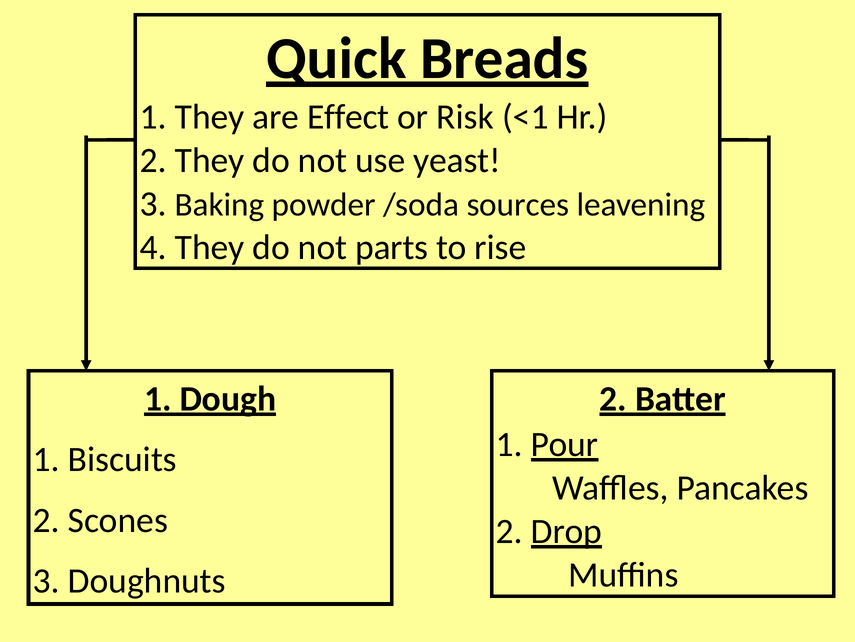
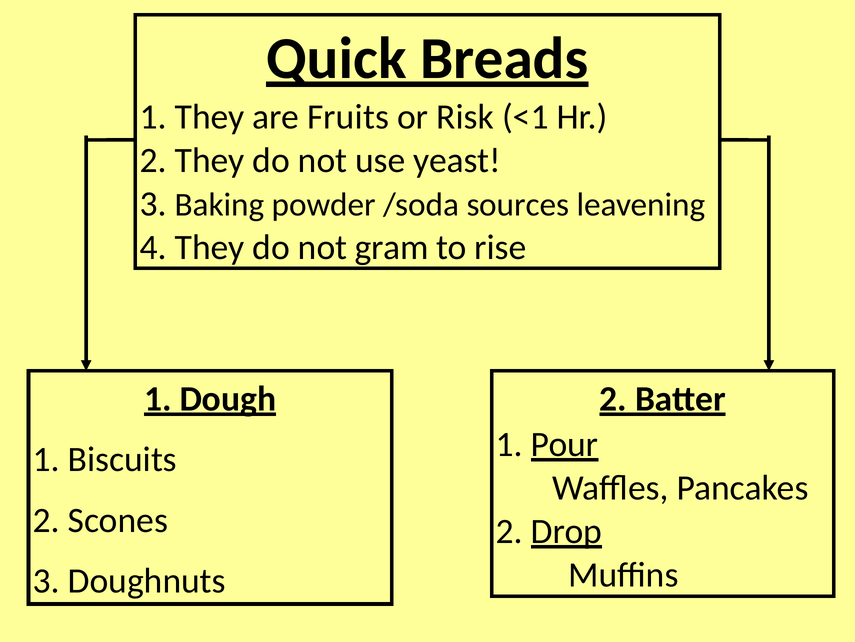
Effect: Effect -> Fruits
parts: parts -> gram
